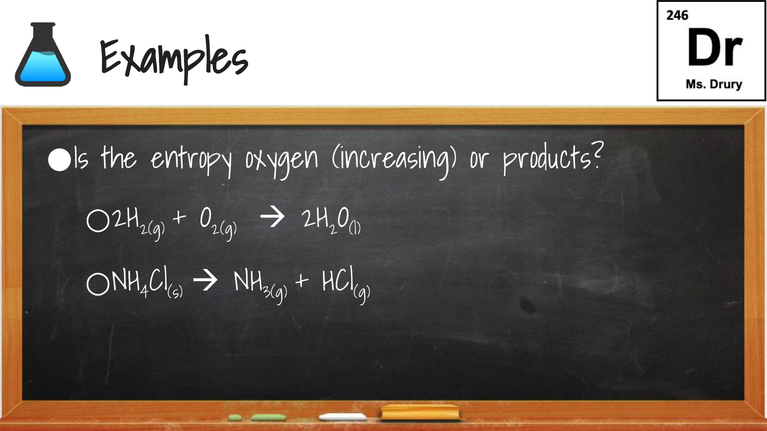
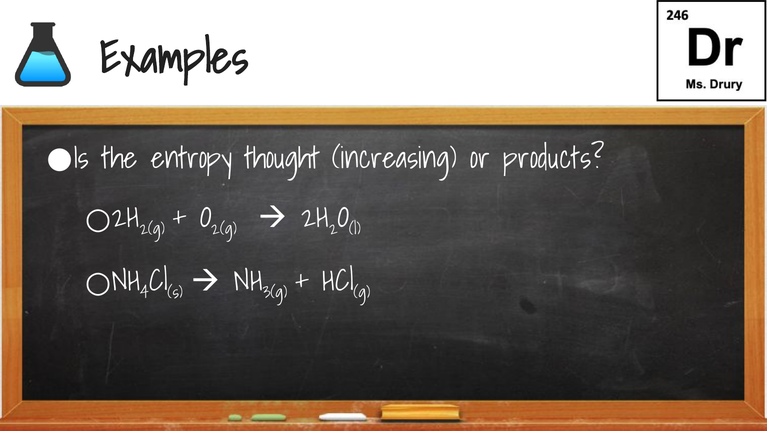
oxygen: oxygen -> thought
